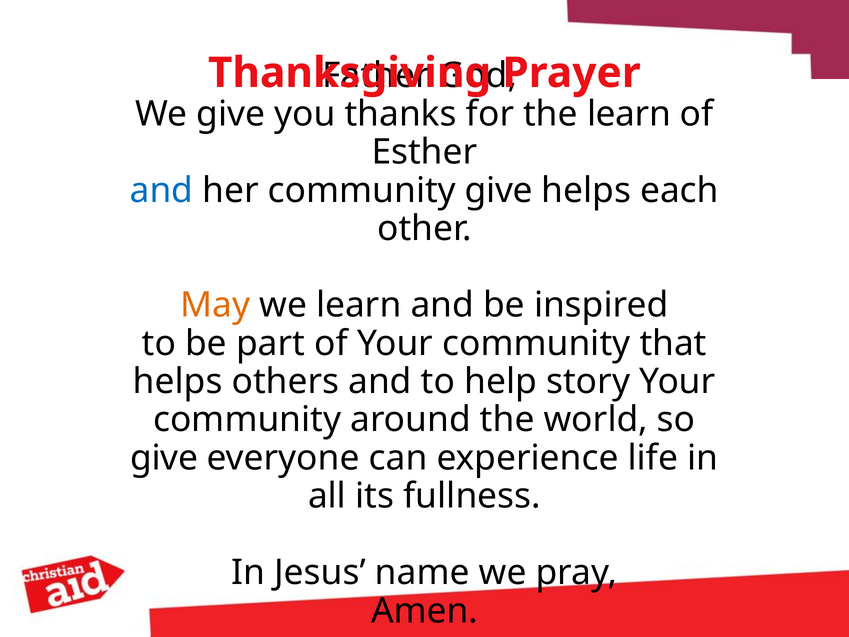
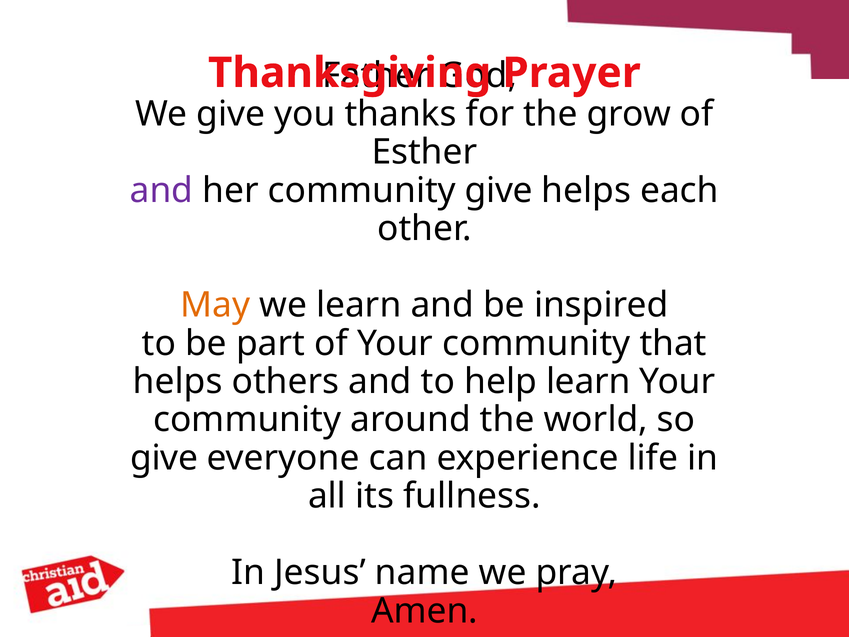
the learn: learn -> grow
and at (161, 190) colour: blue -> purple
help story: story -> learn
